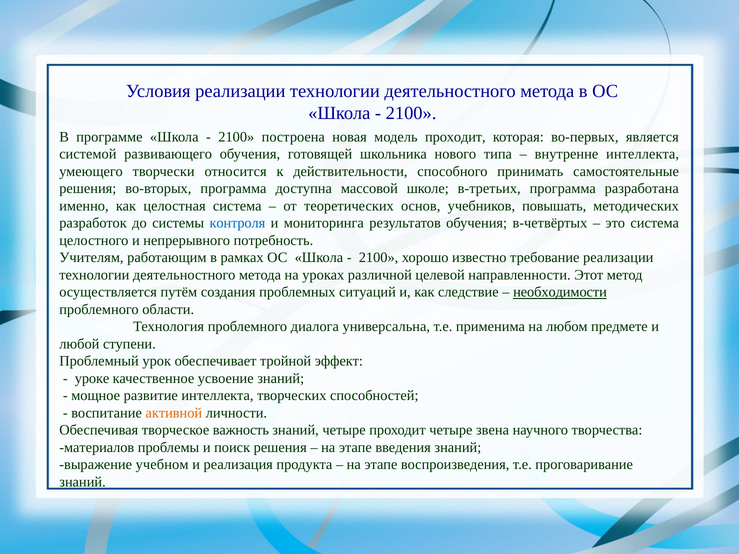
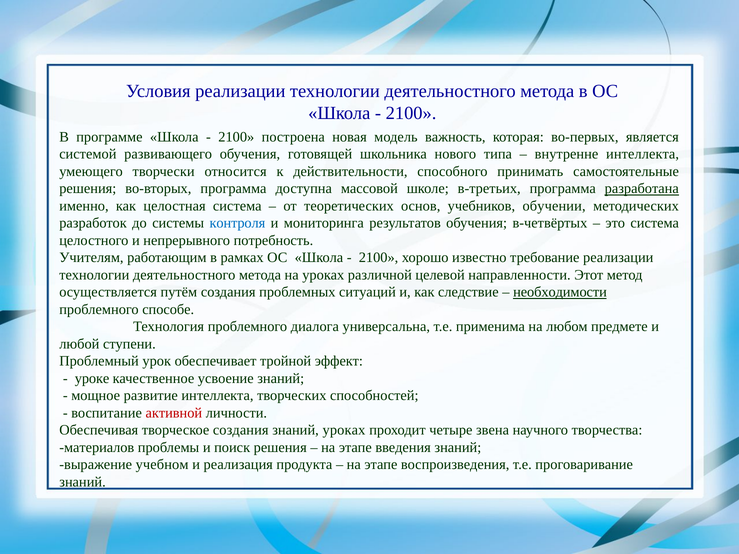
модель проходит: проходит -> важность
разработана underline: none -> present
повышать: повышать -> обучении
области: области -> способе
активной colour: orange -> red
творческое важность: важность -> создания
знаний четыре: четыре -> уроках
